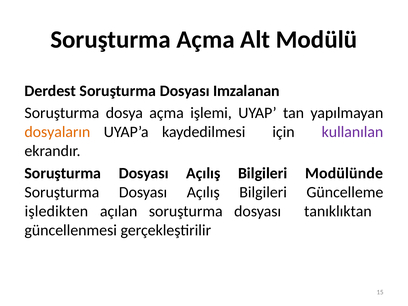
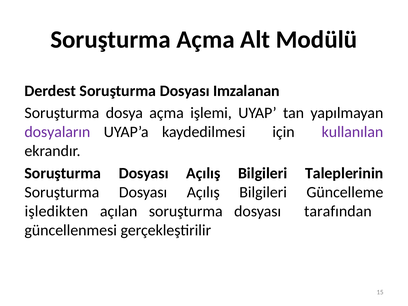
dosyaların colour: orange -> purple
Modülünde: Modülünde -> Taleplerinin
tanıklıktan: tanıklıktan -> tarafından
